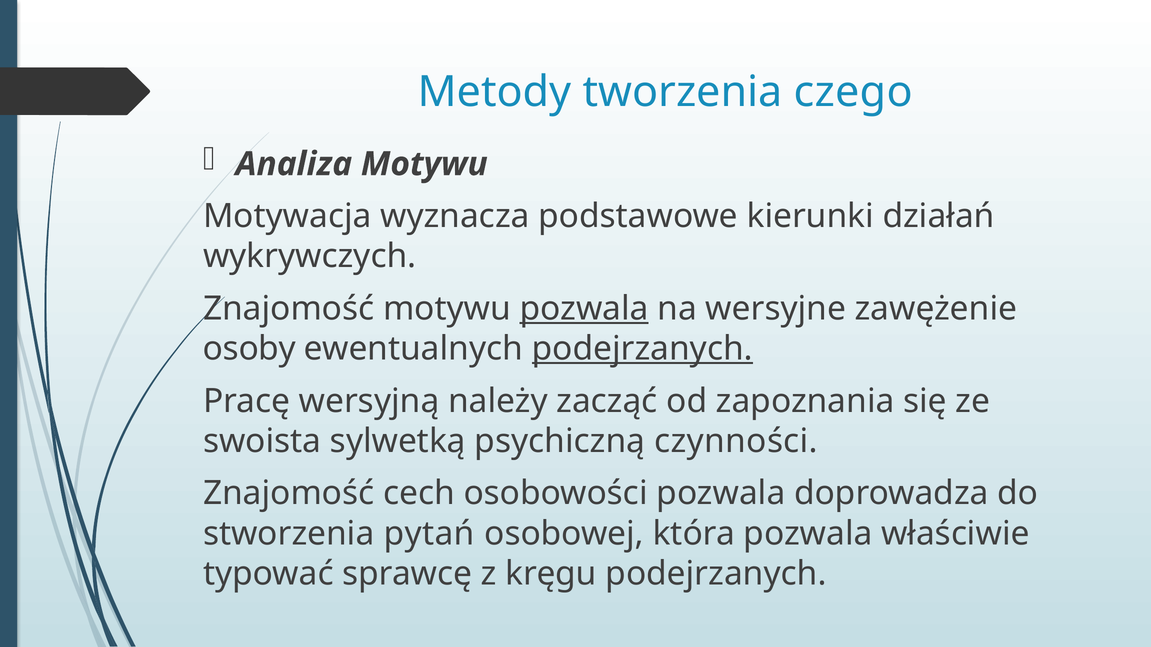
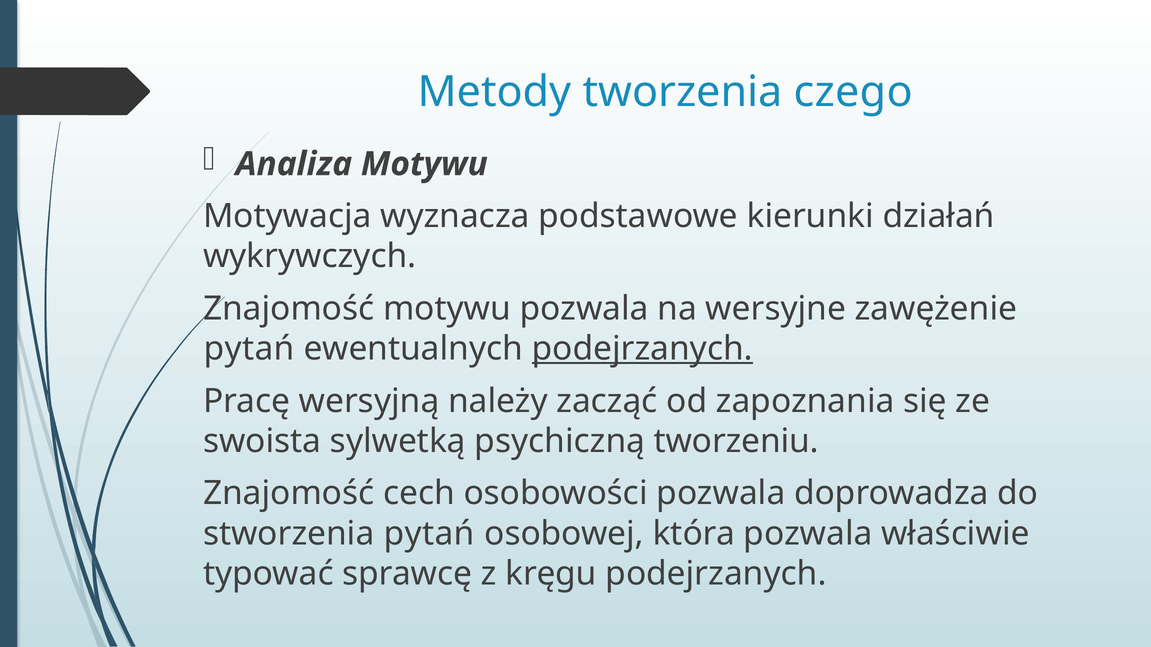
pozwala at (584, 309) underline: present -> none
osoby at (249, 349): osoby -> pytań
czynności: czynności -> tworzeniu
